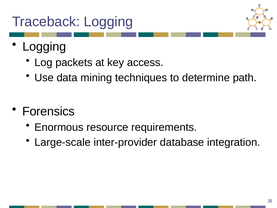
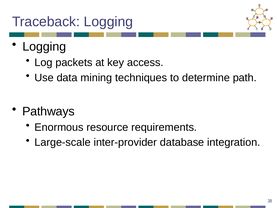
Forensics: Forensics -> Pathways
